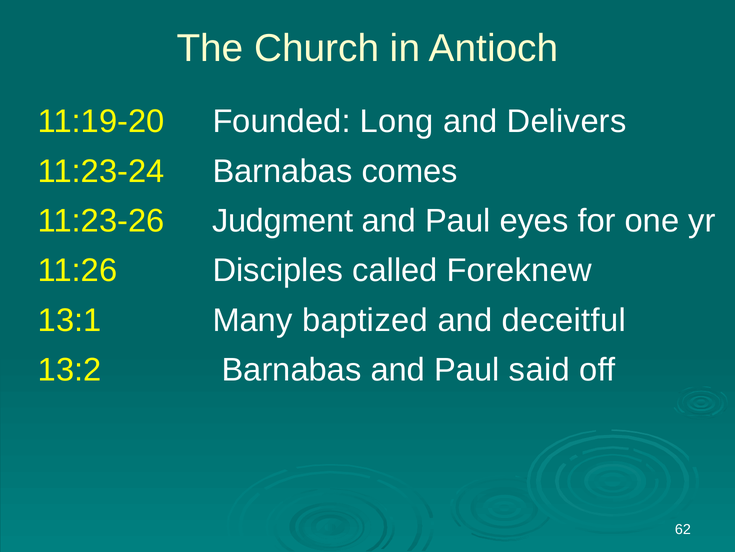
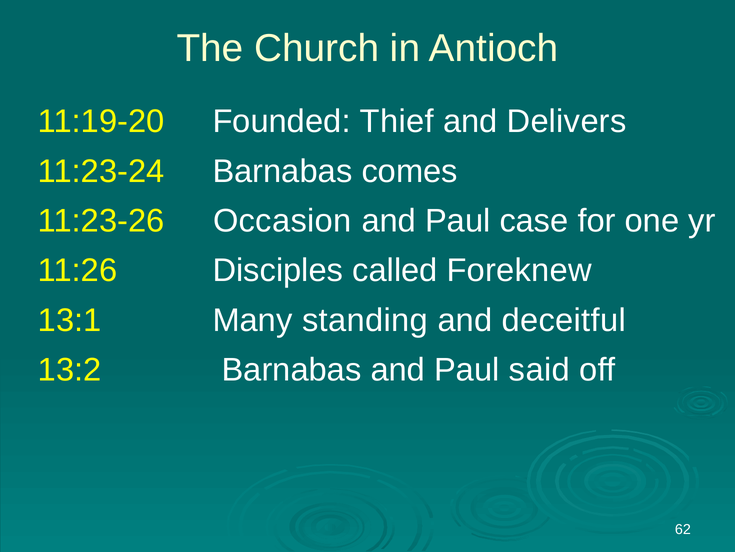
Long: Long -> Thief
Judgment: Judgment -> Occasion
eyes: eyes -> case
baptized: baptized -> standing
